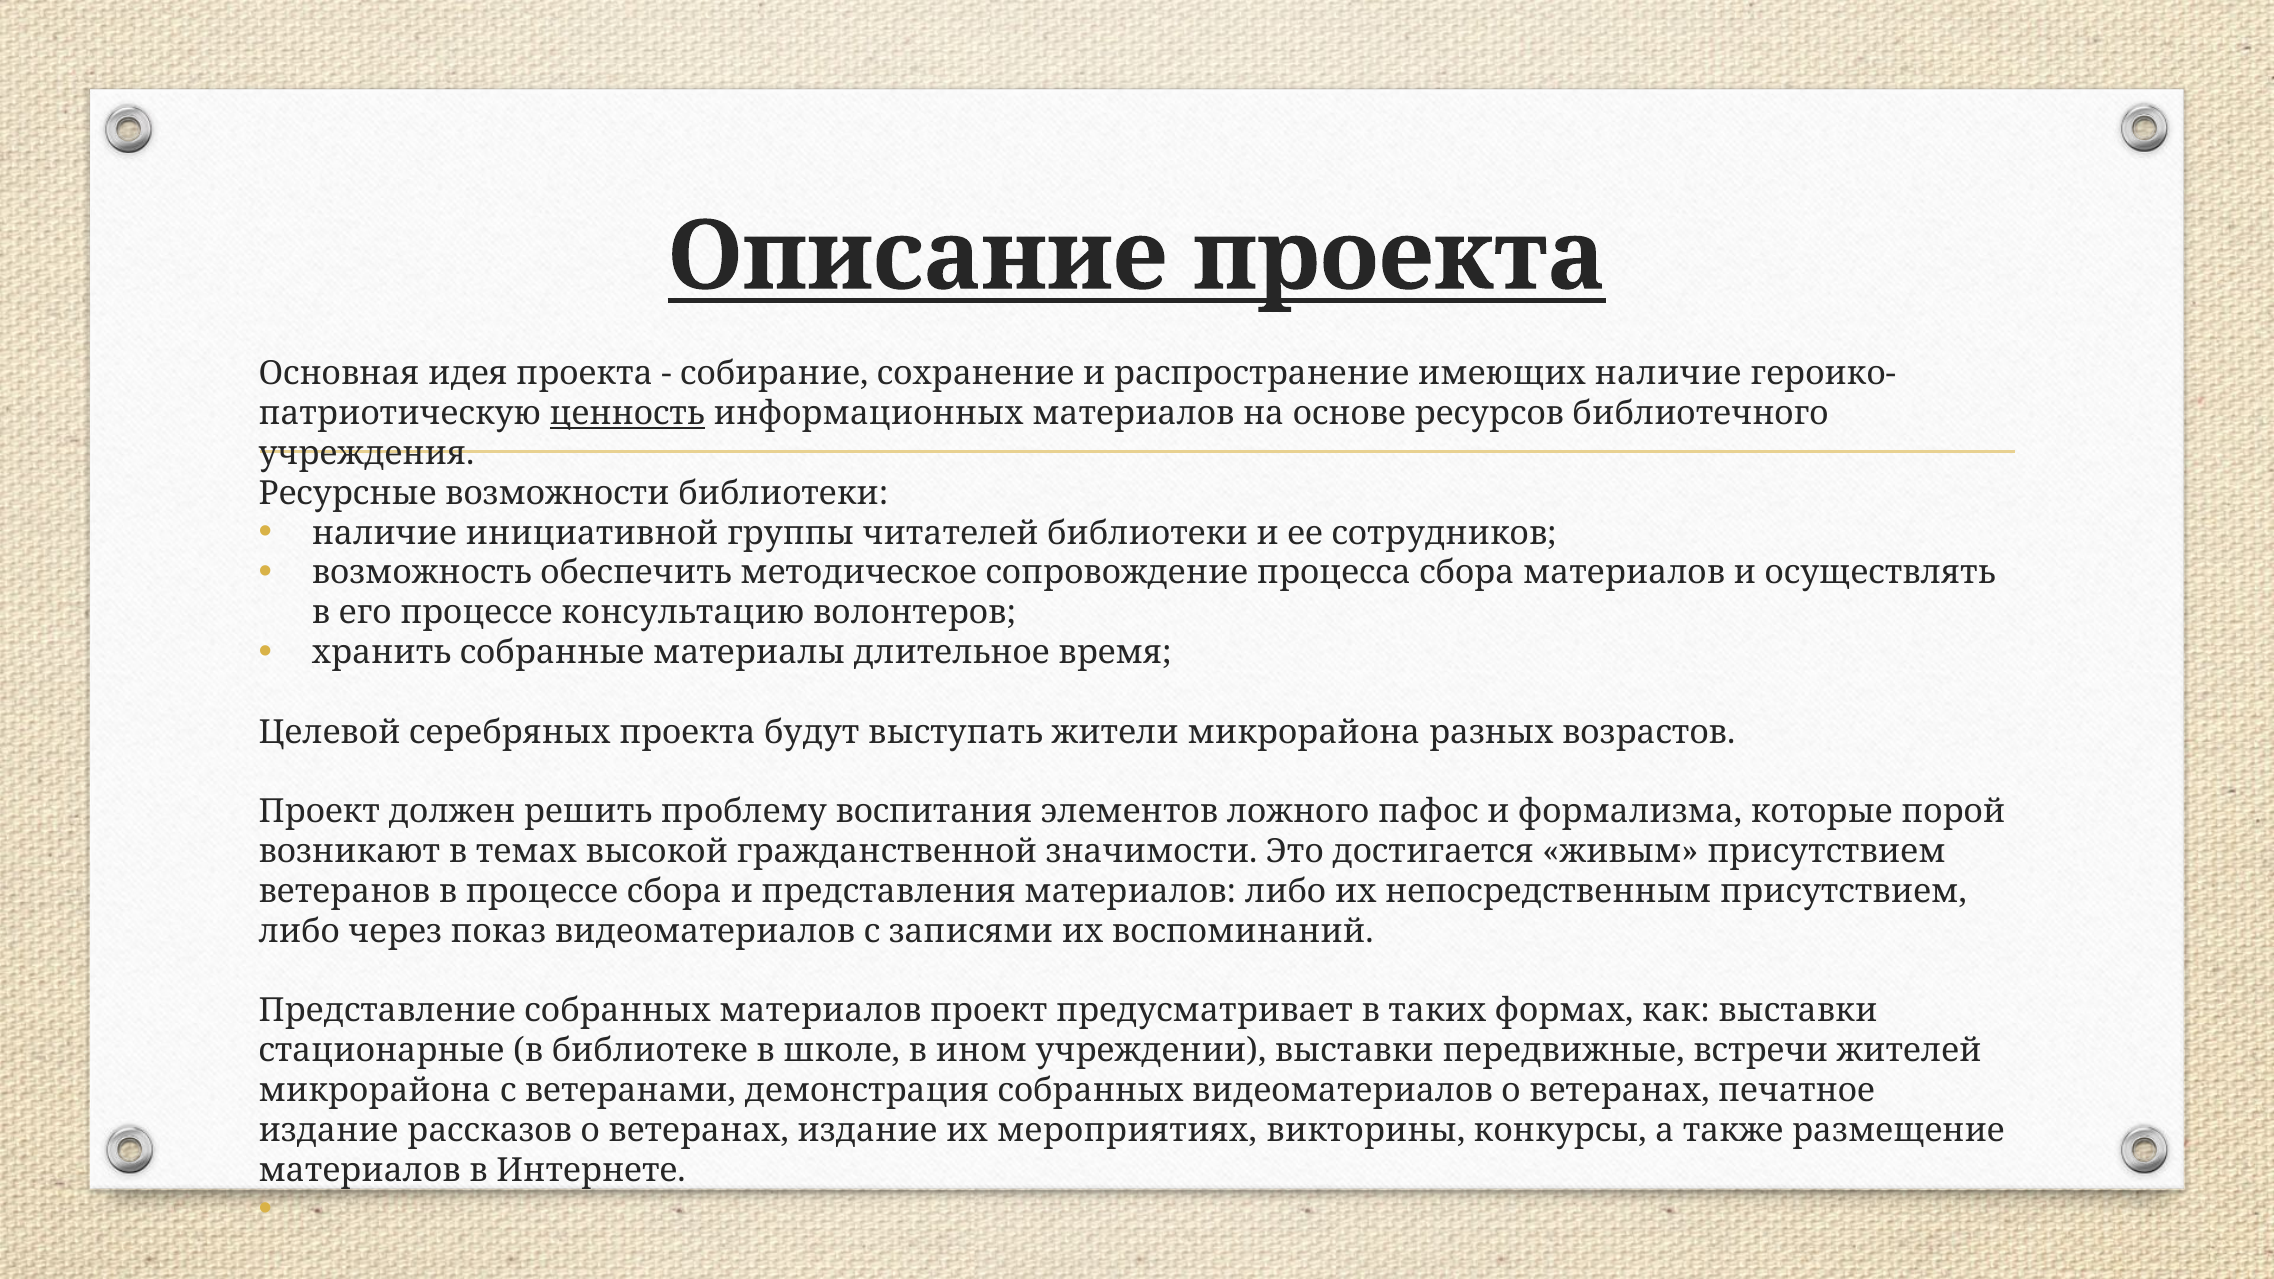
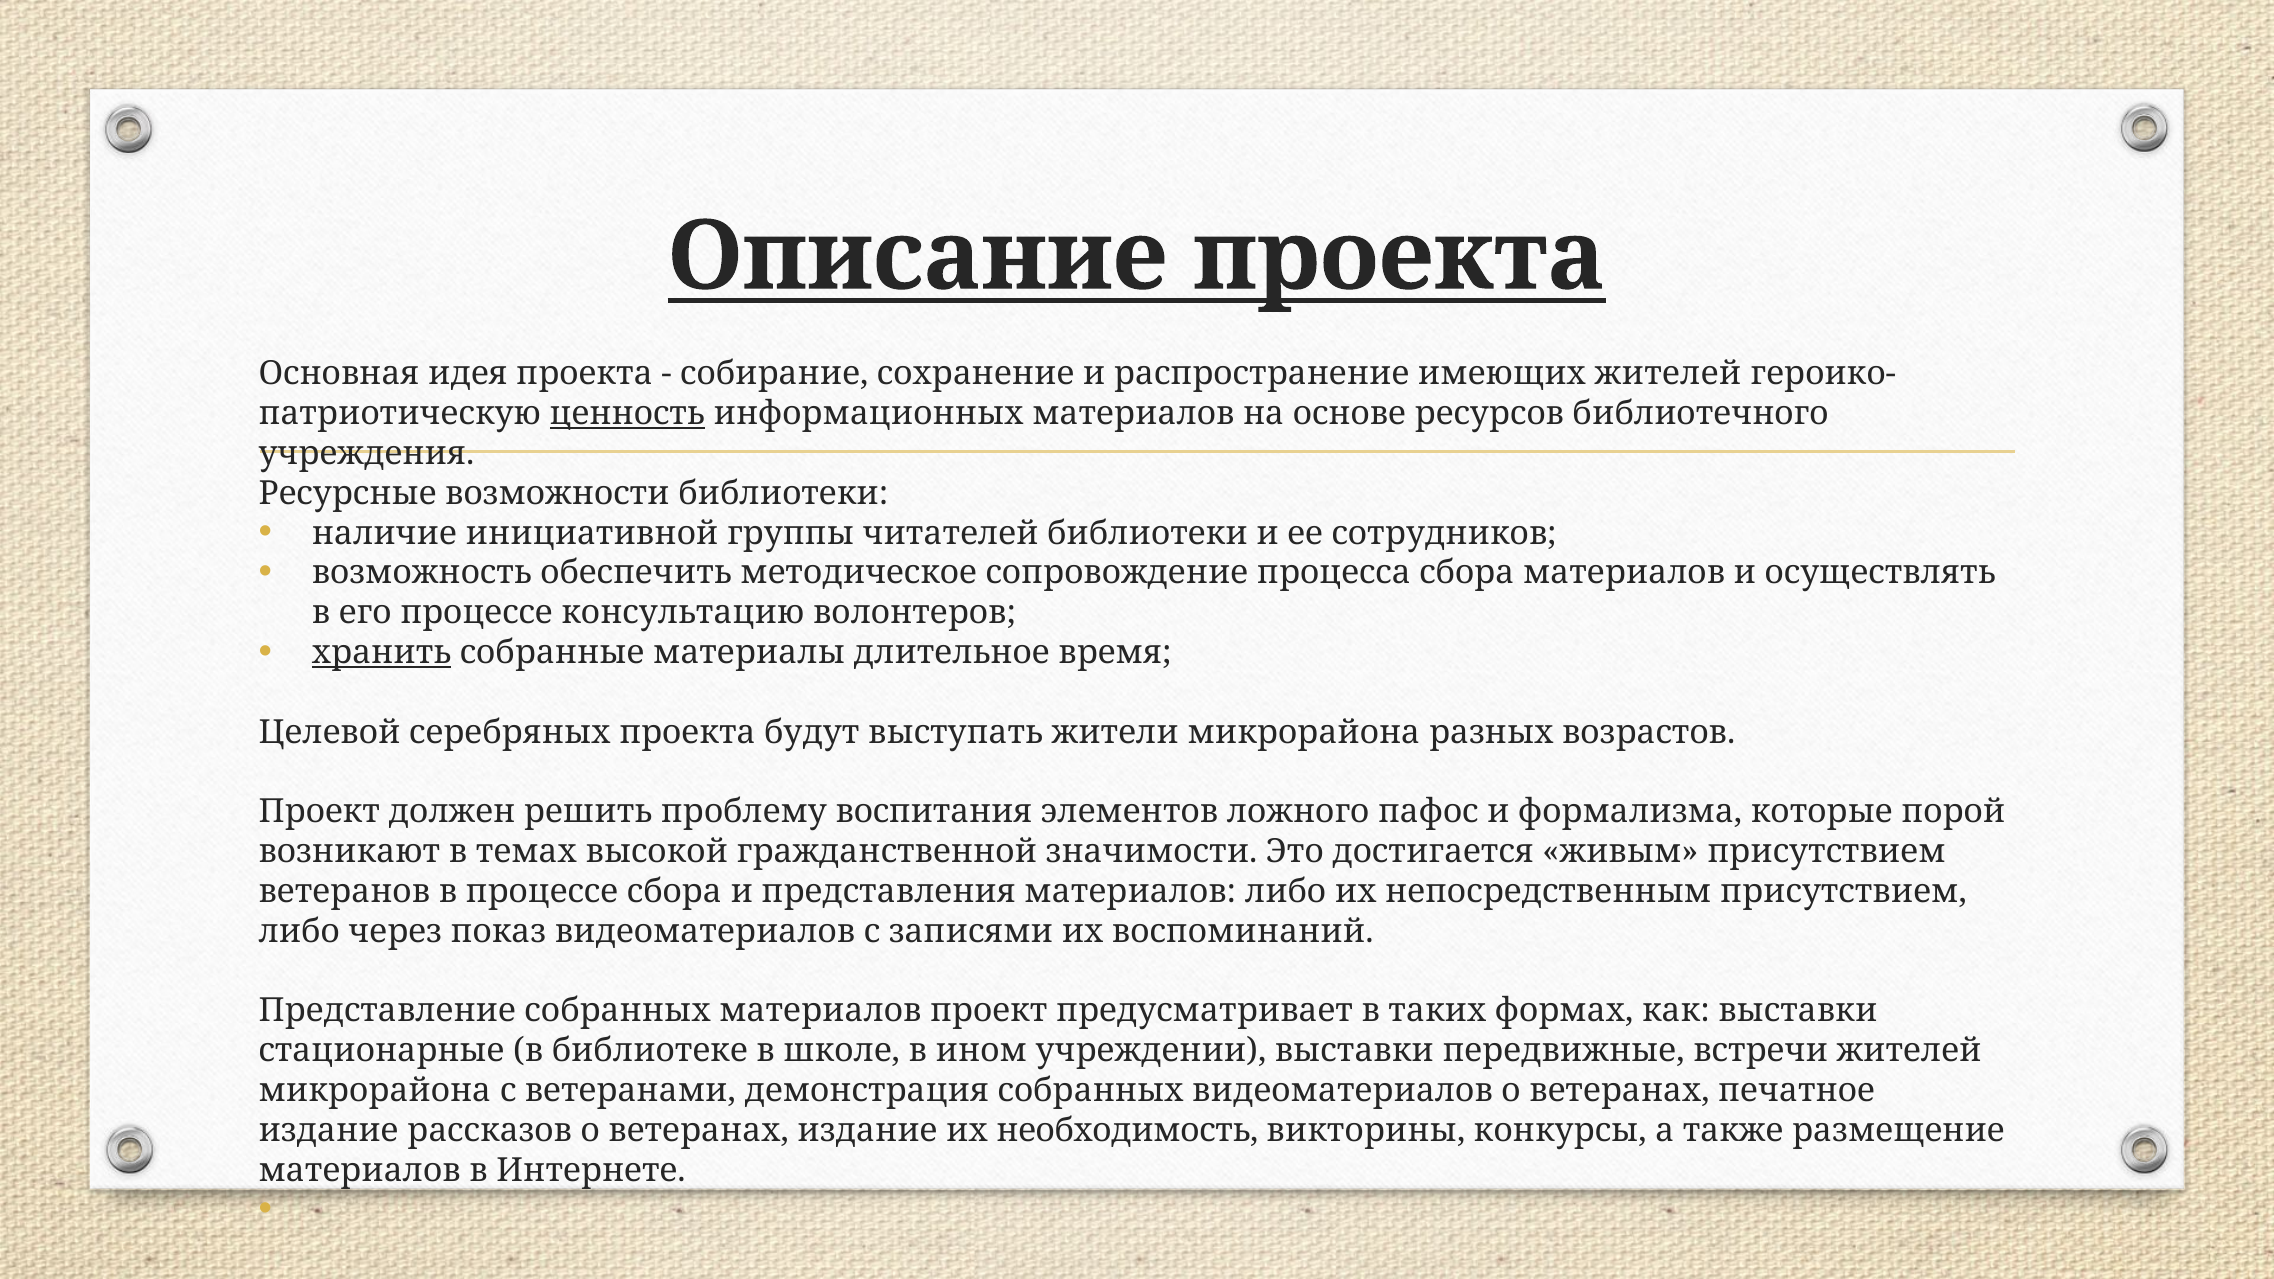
имеющих наличие: наличие -> жителей
хранить underline: none -> present
мероприятиях: мероприятиях -> необходимость
